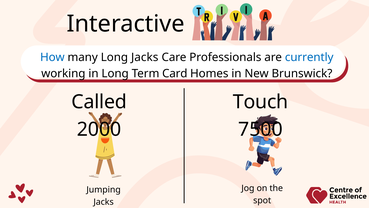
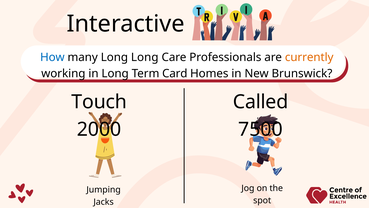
Long Jacks: Jacks -> Long
currently colour: blue -> orange
Called: Called -> Touch
Touch: Touch -> Called
